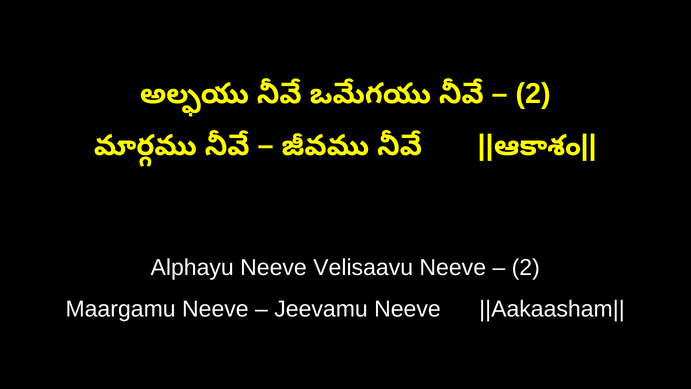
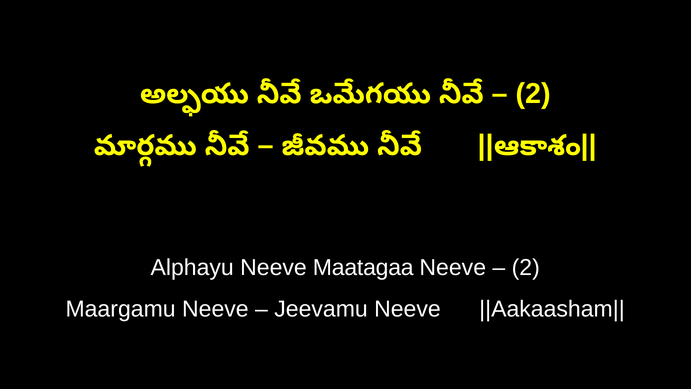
Velisaavu: Velisaavu -> Maatagaa
